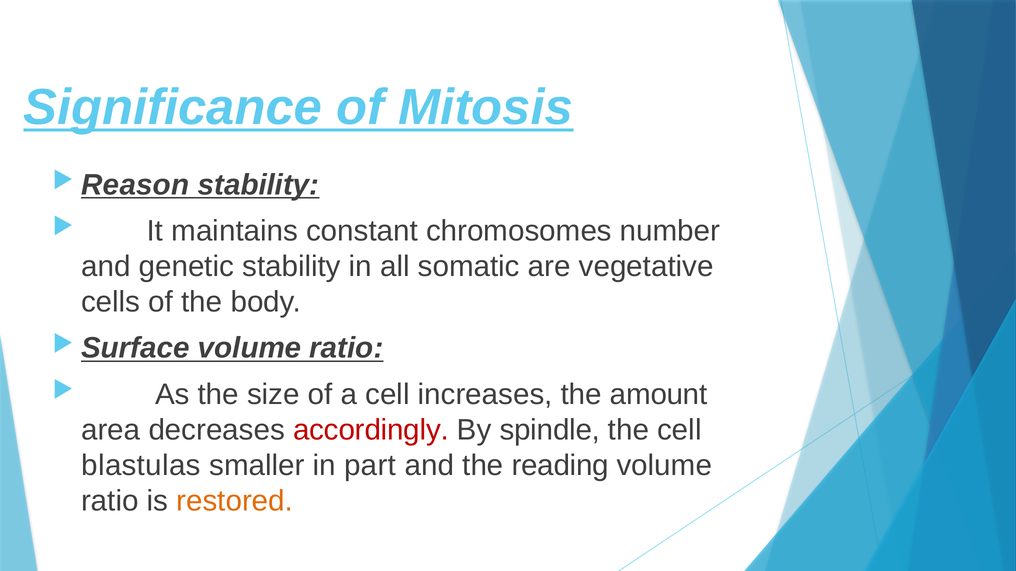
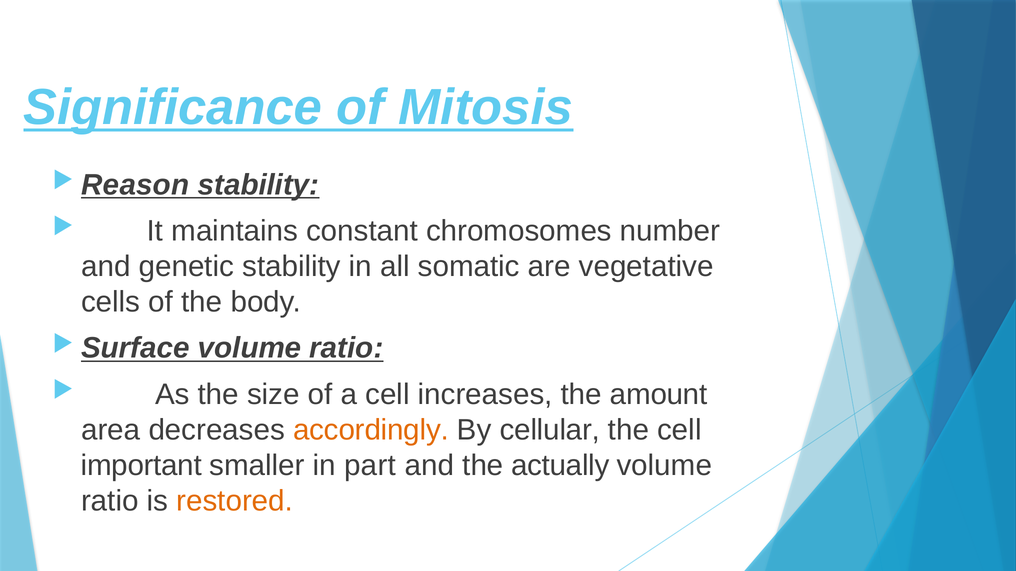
accordingly colour: red -> orange
spindle: spindle -> cellular
blastulas: blastulas -> important
reading: reading -> actually
